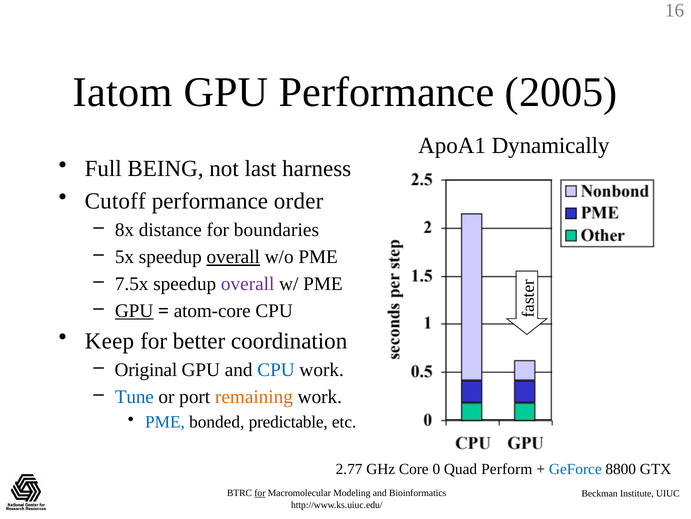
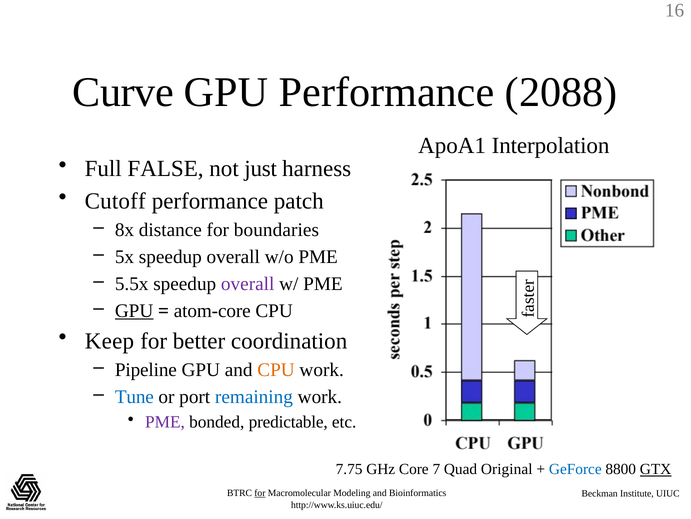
Iatom: Iatom -> Curve
2005: 2005 -> 2088
Dynamically: Dynamically -> Interpolation
BEING: BEING -> FALSE
last: last -> just
order: order -> patch
overall at (233, 257) underline: present -> none
7.5x: 7.5x -> 5.5x
Original: Original -> Pipeline
CPU at (276, 369) colour: blue -> orange
remaining colour: orange -> blue
PME at (165, 422) colour: blue -> purple
2.77: 2.77 -> 7.75
0: 0 -> 7
Perform: Perform -> Original
GTX underline: none -> present
